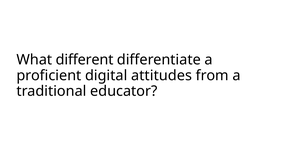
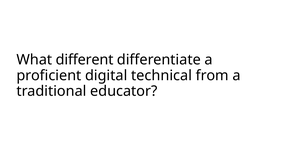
attitudes: attitudes -> technical
